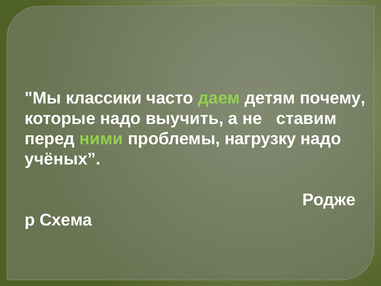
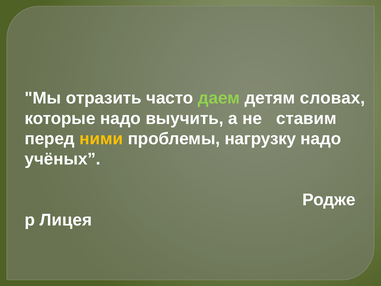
классики: классики -> отразить
почему: почему -> словах
ними colour: light green -> yellow
Схема: Схема -> Лицея
